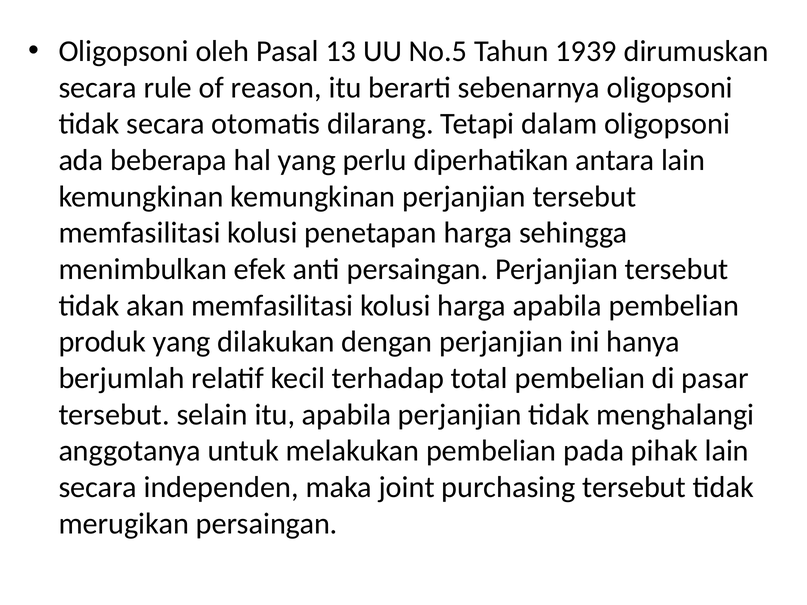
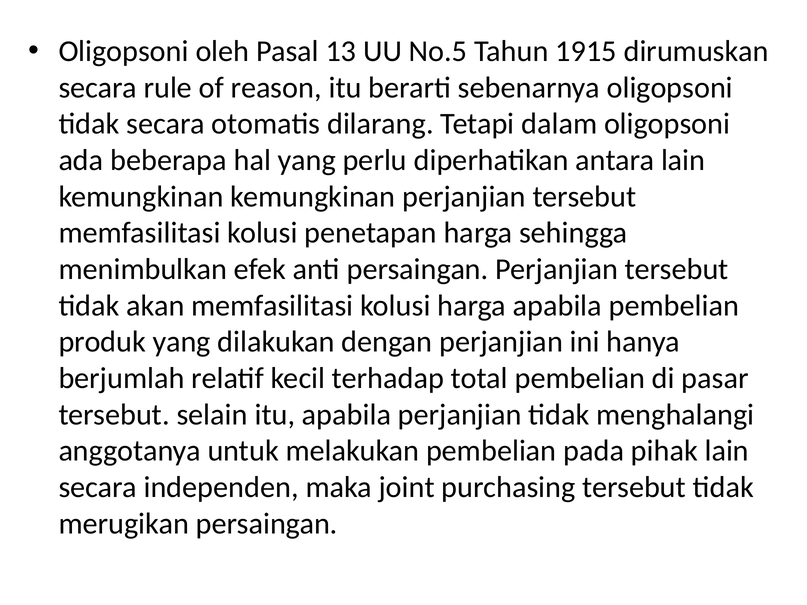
1939: 1939 -> 1915
